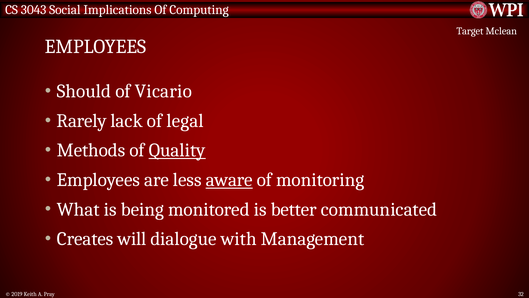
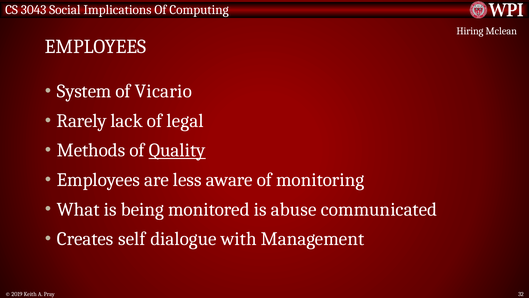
Target: Target -> Hiring
Should: Should -> System
aware underline: present -> none
better: better -> abuse
will: will -> self
